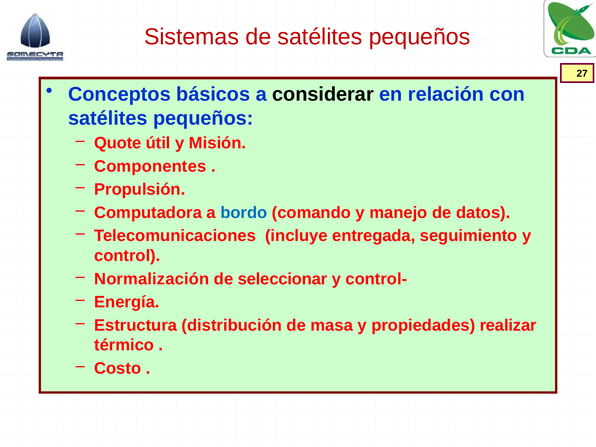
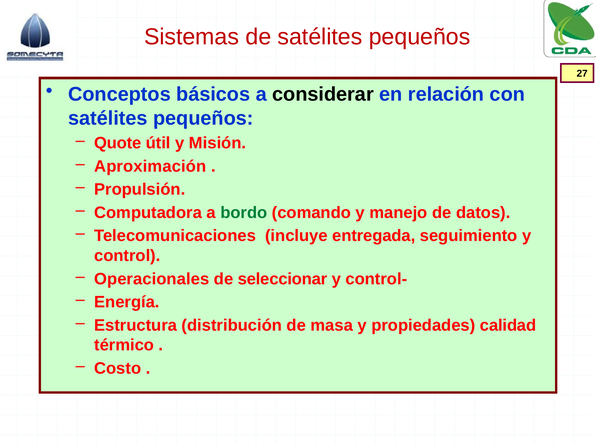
Componentes: Componentes -> Aproximación
bordo colour: blue -> green
Normalización: Normalización -> Operacionales
realizar: realizar -> calidad
